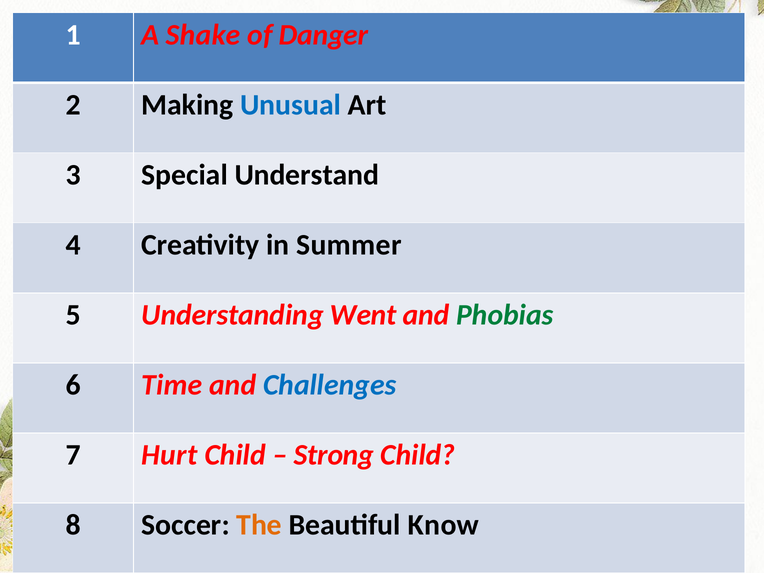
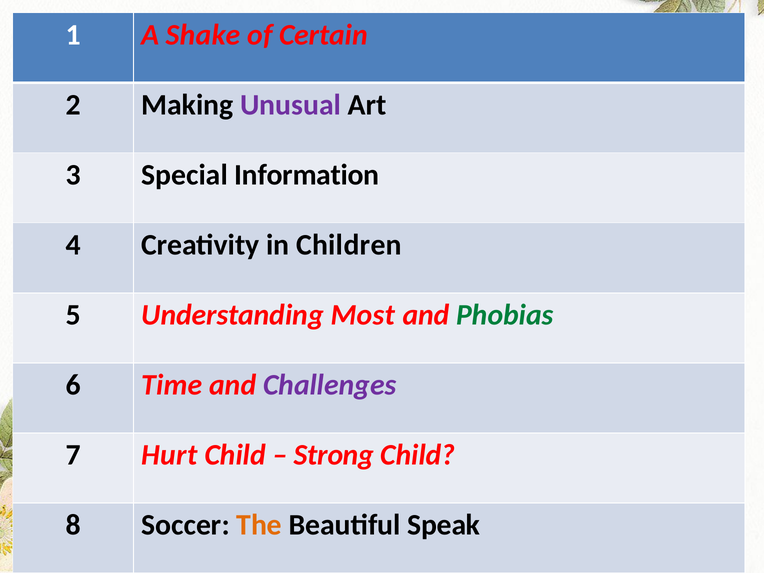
Danger: Danger -> Certain
Unusual colour: blue -> purple
Understand: Understand -> Information
Summer: Summer -> Children
Went: Went -> Most
Challenges colour: blue -> purple
Know: Know -> Speak
